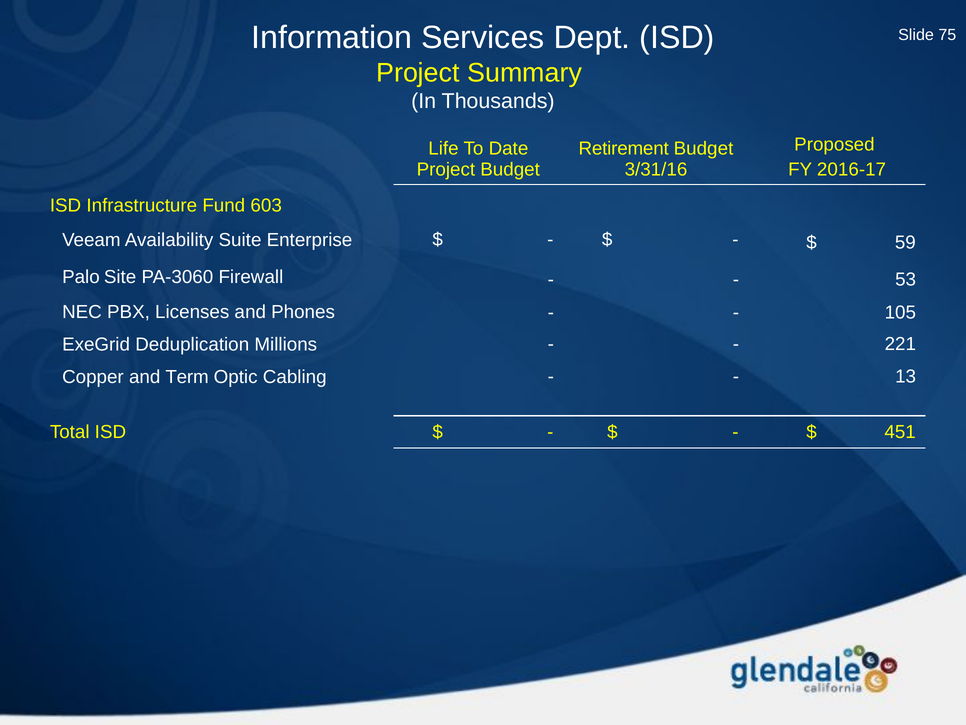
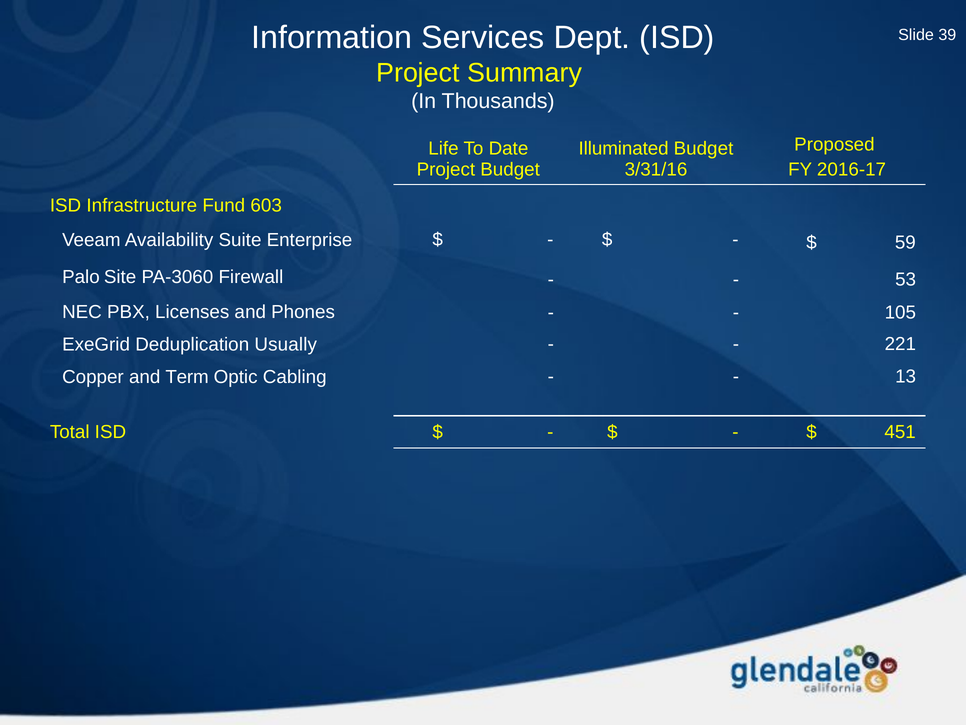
75: 75 -> 39
Retirement: Retirement -> Illuminated
Millions: Millions -> Usually
